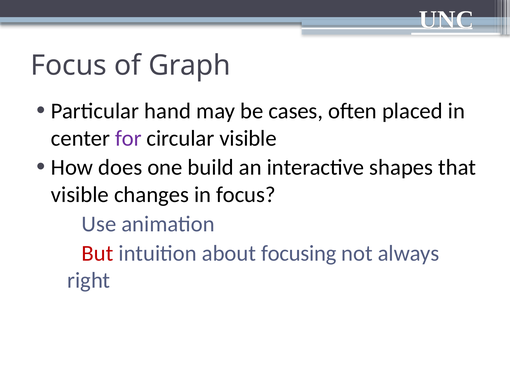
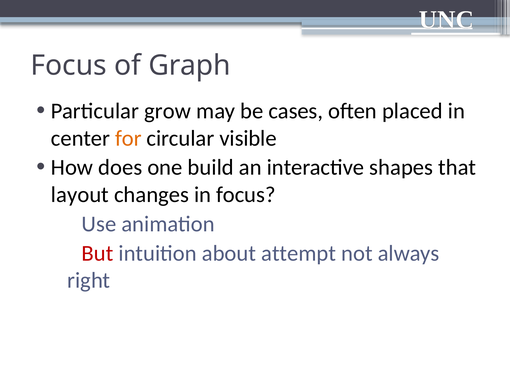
hand: hand -> grow
for colour: purple -> orange
visible at (80, 195): visible -> layout
focusing: focusing -> attempt
